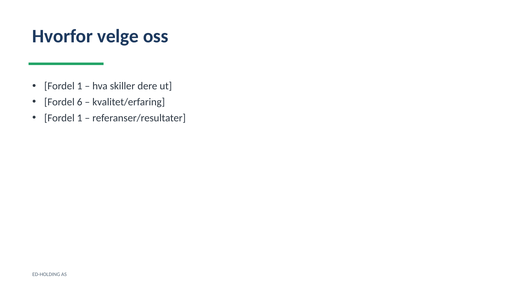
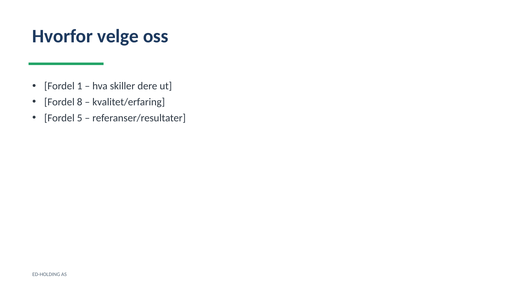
6: 6 -> 8
1 at (80, 118): 1 -> 5
